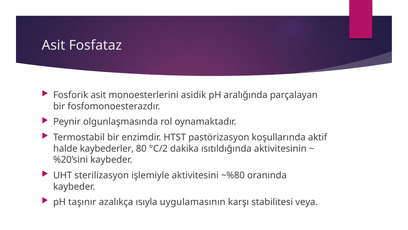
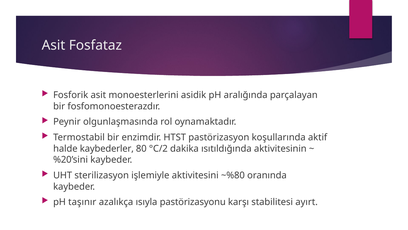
uygulamasının: uygulamasının -> pastörizasyonu
veya: veya -> ayırt
